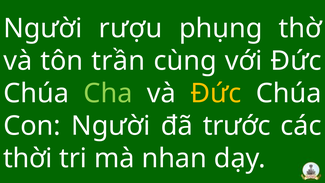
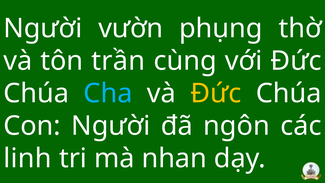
rượu: rượu -> vườn
Cha colour: light green -> light blue
trước: trước -> ngôn
thời: thời -> linh
